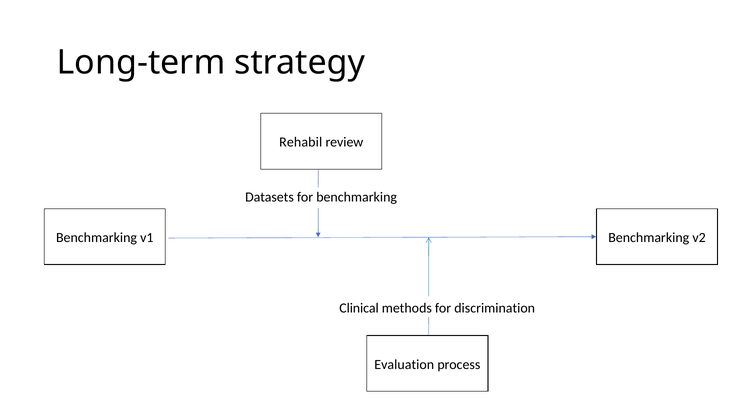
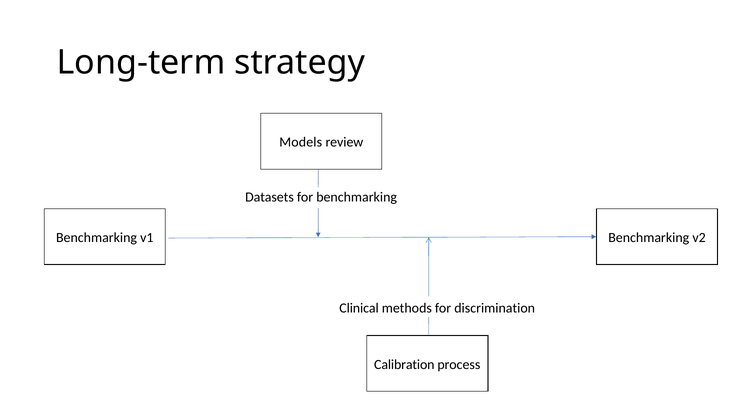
Rehabil: Rehabil -> Models
Evaluation: Evaluation -> Calibration
